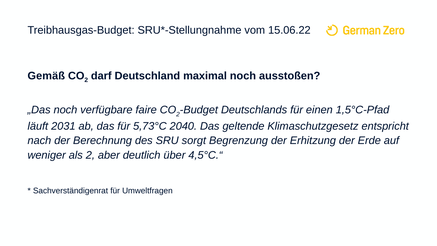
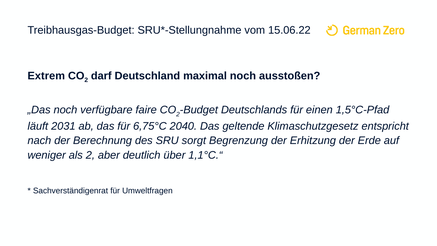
Gemäß: Gemäß -> Extrem
5,73°C: 5,73°C -> 6,75°C
4,5°C.“: 4,5°C.“ -> 1,1°C.“
